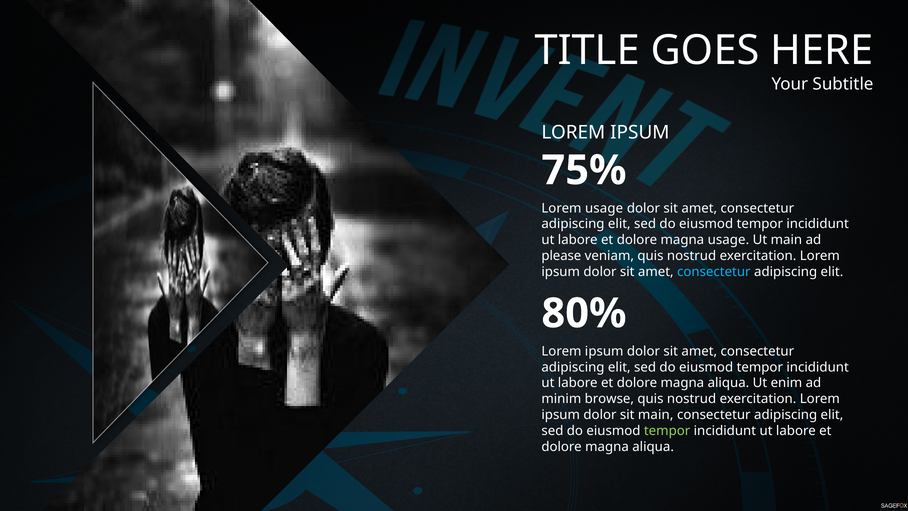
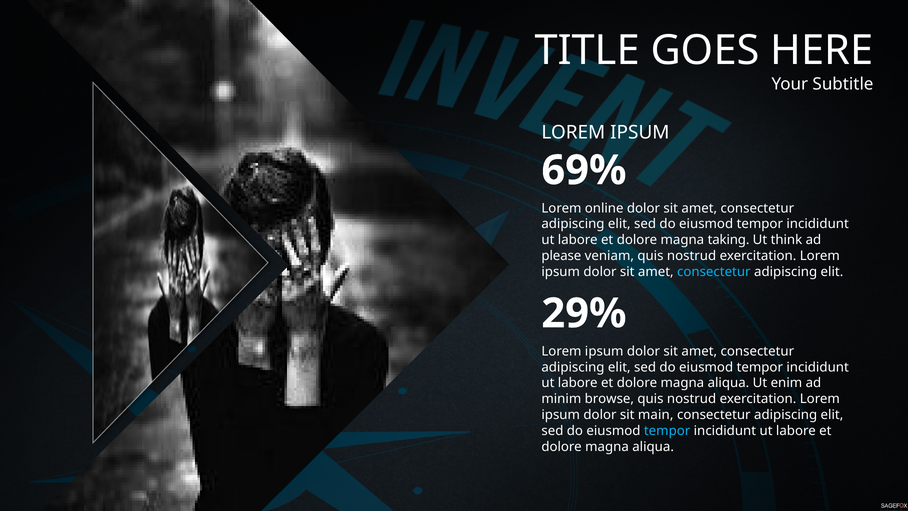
75%: 75% -> 69%
Lorem usage: usage -> online
magna usage: usage -> taking
Ut main: main -> think
80%: 80% -> 29%
tempor at (667, 431) colour: light green -> light blue
